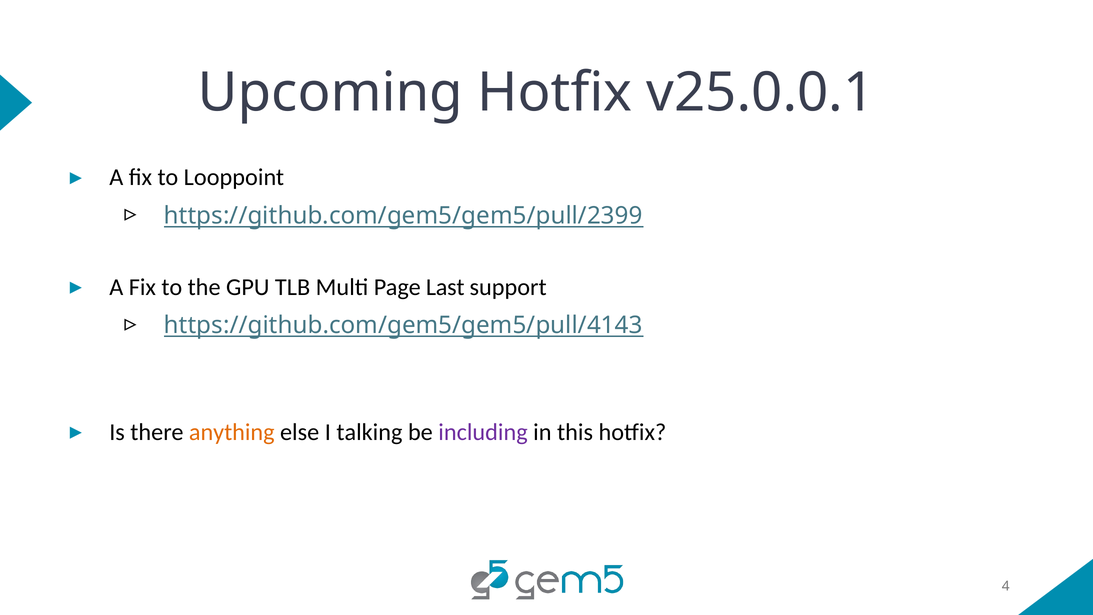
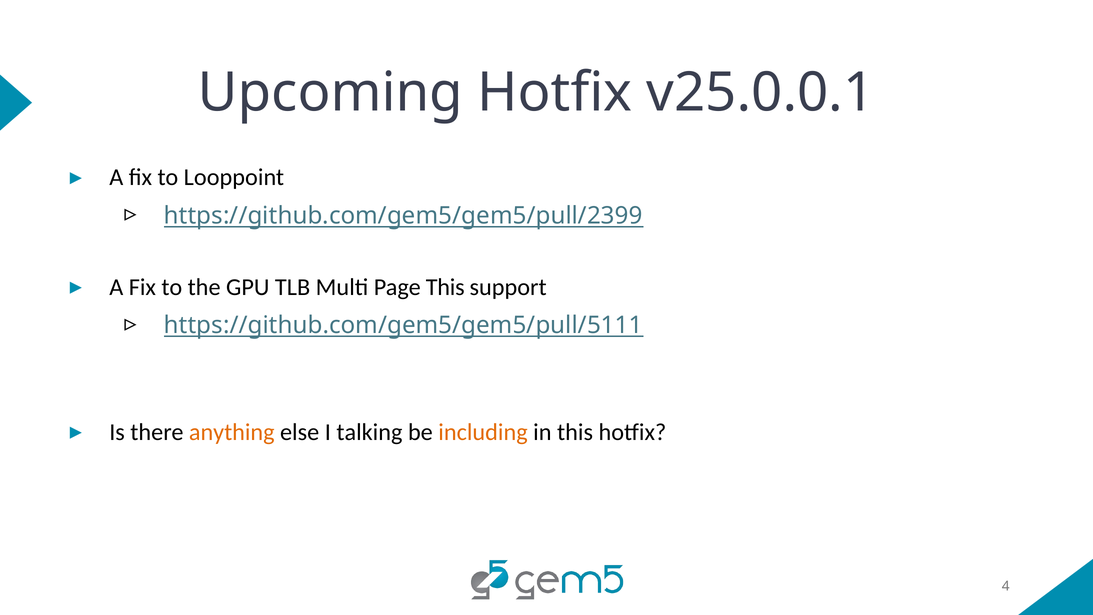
Page Last: Last -> This
https://github.com/gem5/gem5/pull/4143: https://github.com/gem5/gem5/pull/4143 -> https://github.com/gem5/gem5/pull/5111
including colour: purple -> orange
